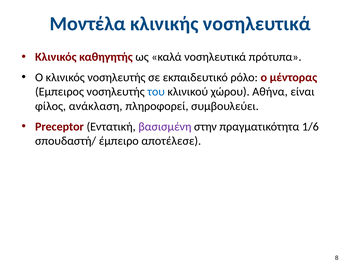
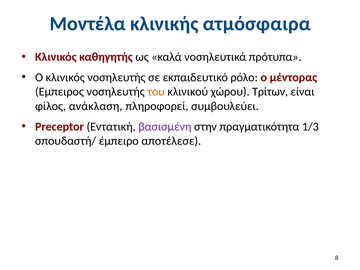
κλινικής νοσηλευτικά: νοσηλευτικά -> ατμόσφαιρα
του colour: blue -> orange
Αθήνα: Αθήνα -> Τρίτων
1/6: 1/6 -> 1/3
